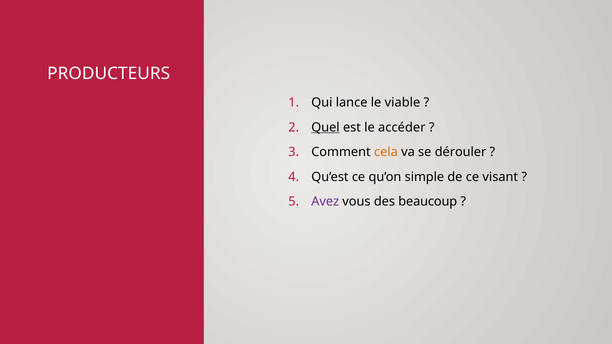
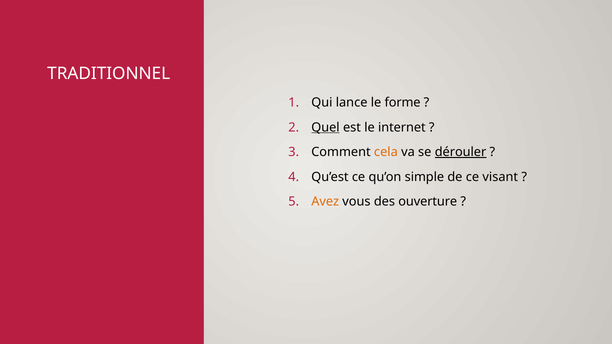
PRODUCTEURS: PRODUCTEURS -> TRADITIONNEL
viable: viable -> forme
accéder: accéder -> internet
dérouler underline: none -> present
Avez colour: purple -> orange
beaucoup: beaucoup -> ouverture
